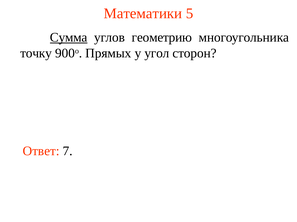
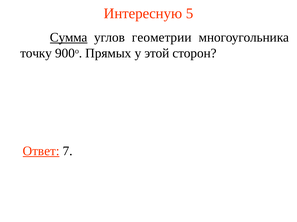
Математики: Математики -> Интересную
геометрию: геометрию -> геометрии
угол: угол -> этой
Ответ underline: none -> present
